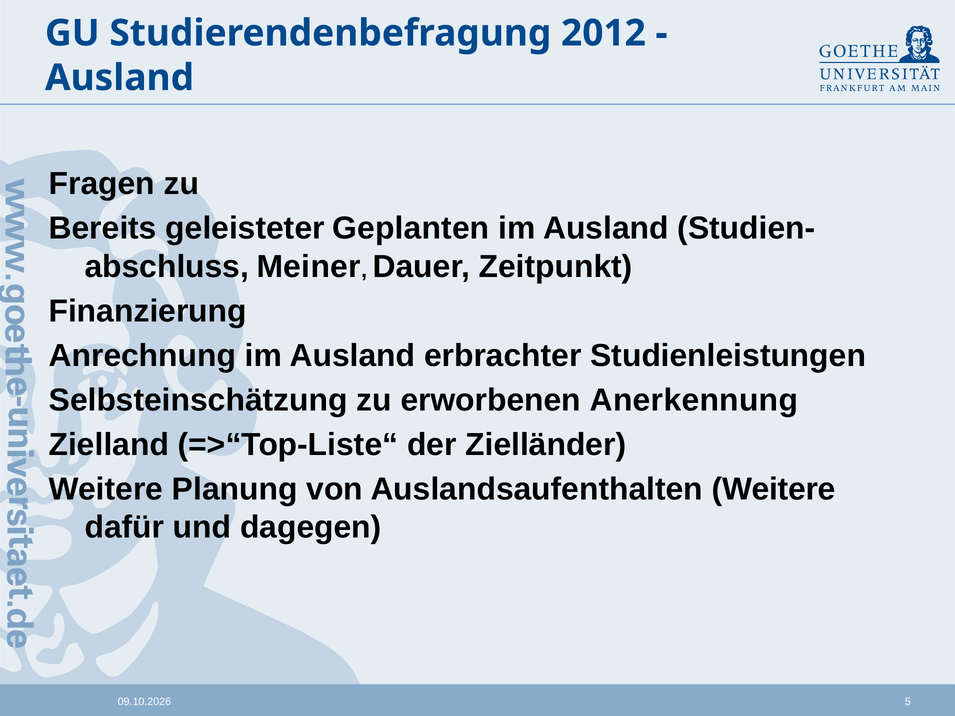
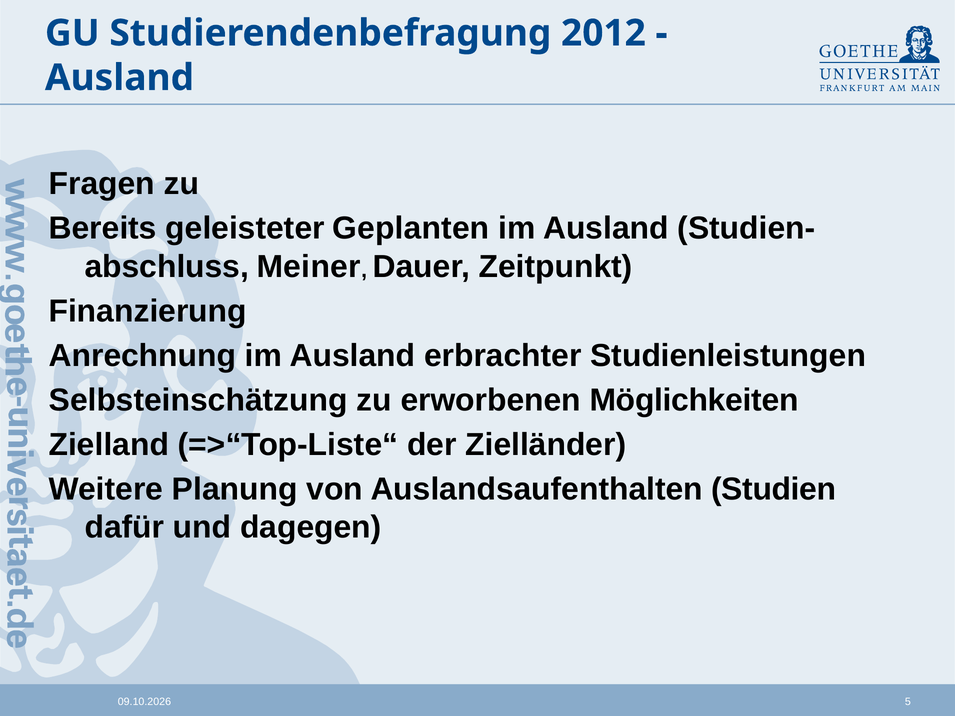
Anerkennung: Anerkennung -> Möglichkeiten
Auslandsaufenthalten Weitere: Weitere -> Studien
